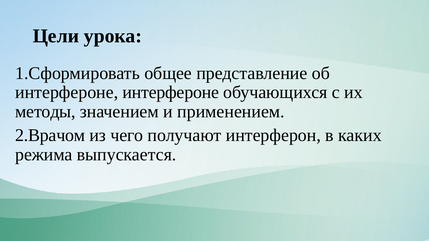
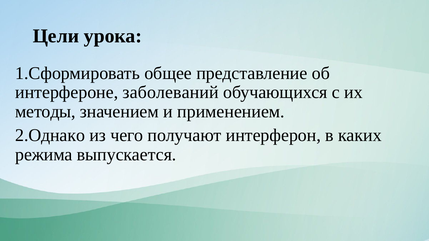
интерфероне интерфероне: интерфероне -> заболеваний
2.Врачом: 2.Врачом -> 2.Однако
